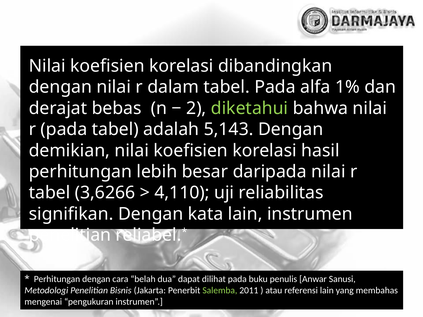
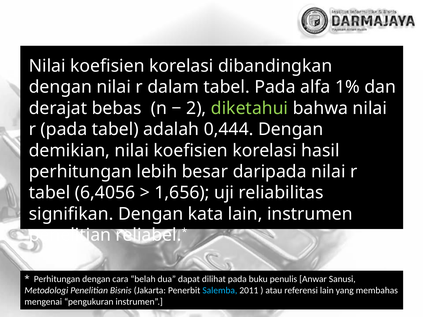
5,143: 5,143 -> 0,444
3,6266: 3,6266 -> 6,4056
4,110: 4,110 -> 1,656
Salemba colour: light green -> light blue
